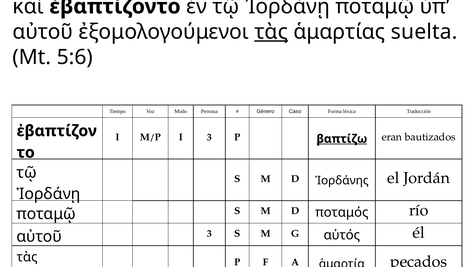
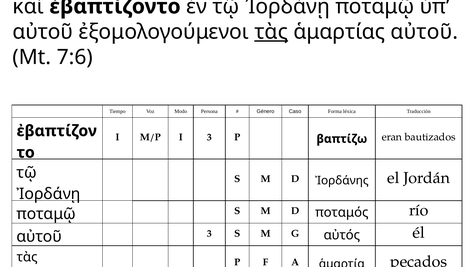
ἁμαρτίας suelta: suelta -> αὐτοῦ
5:6: 5:6 -> 7:6
βαπτίζω underline: present -> none
